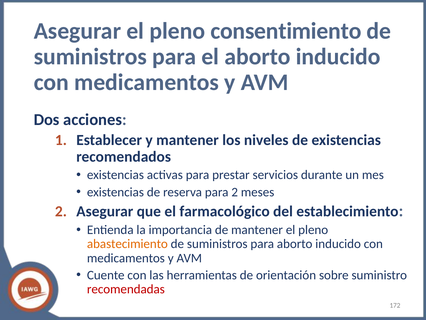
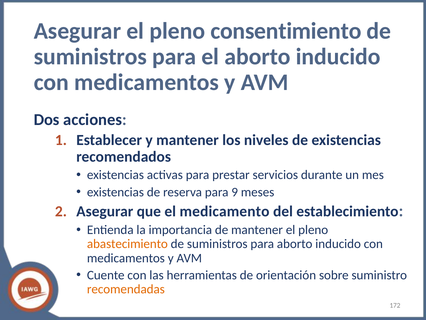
para 2: 2 -> 9
farmacológico: farmacológico -> medicamento
recomendadas colour: red -> orange
